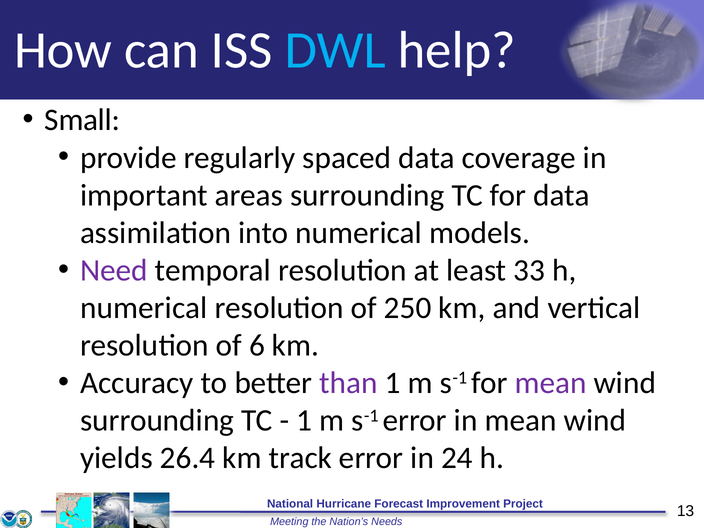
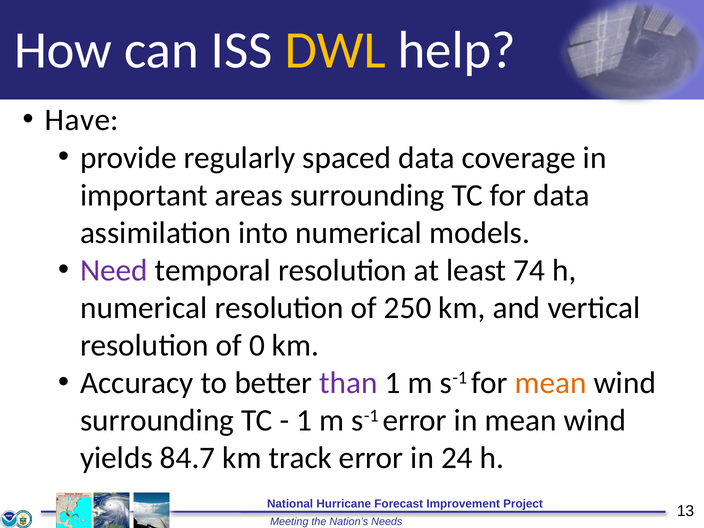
DWL colour: light blue -> yellow
Small: Small -> Have
33: 33 -> 74
6: 6 -> 0
mean at (551, 383) colour: purple -> orange
26.4: 26.4 -> 84.7
